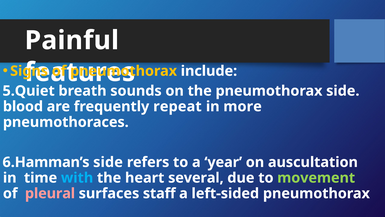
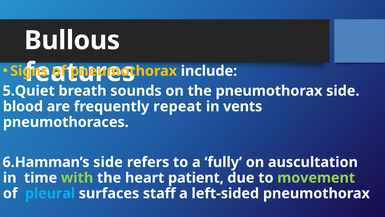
Painful: Painful -> Bullous
more: more -> vents
year: year -> fully
with colour: light blue -> light green
several: several -> patient
pleural colour: pink -> light blue
